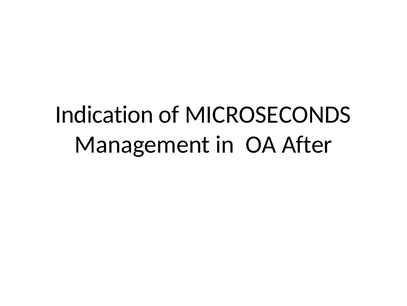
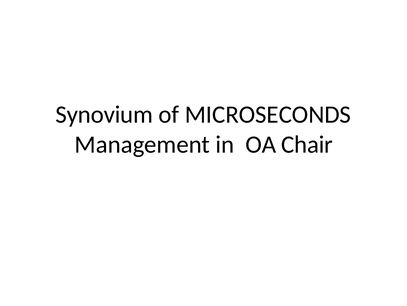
Indication: Indication -> Synovium
After: After -> Chair
